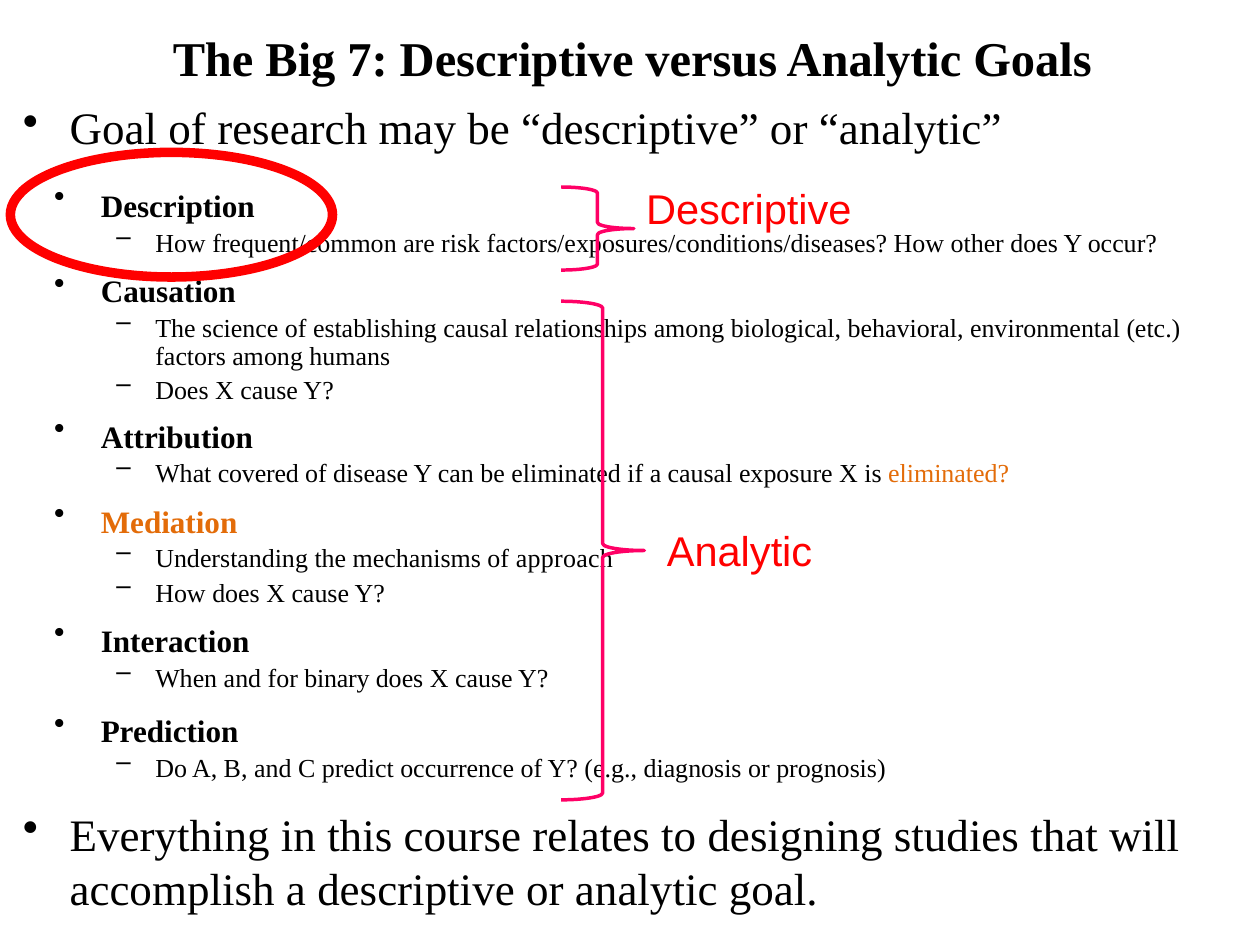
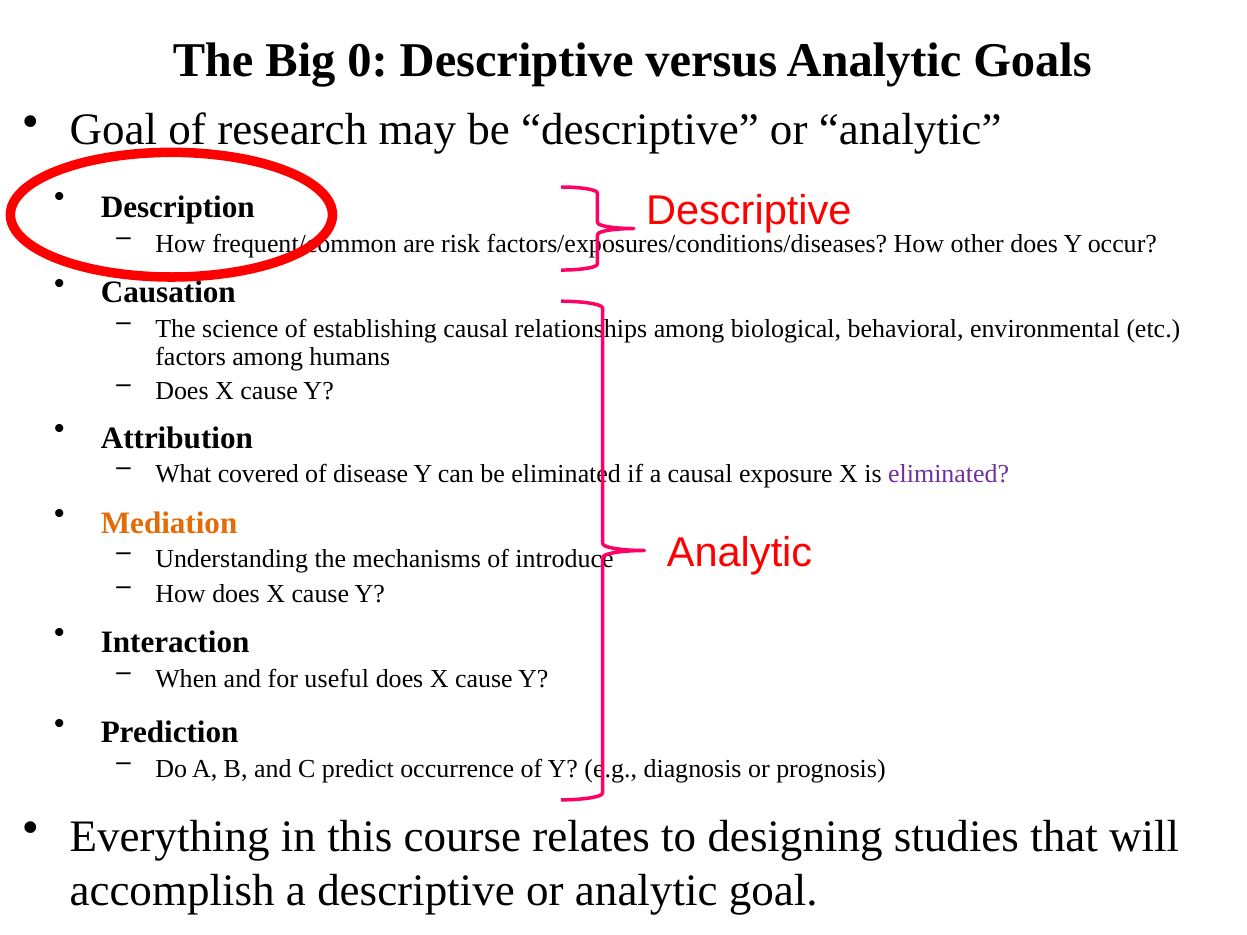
7: 7 -> 0
eliminated at (949, 474) colour: orange -> purple
approach: approach -> introduce
binary: binary -> useful
